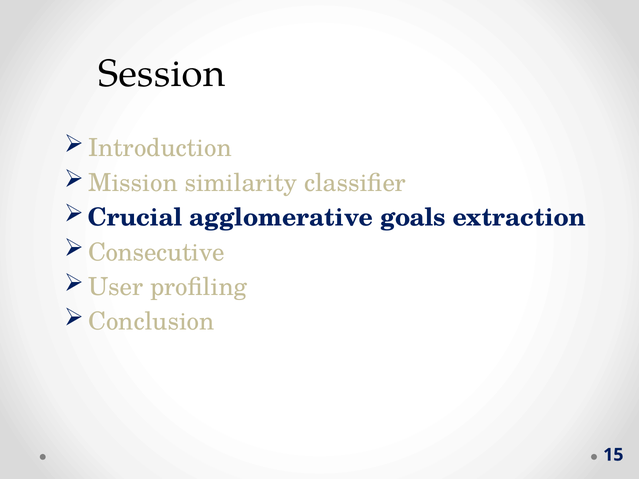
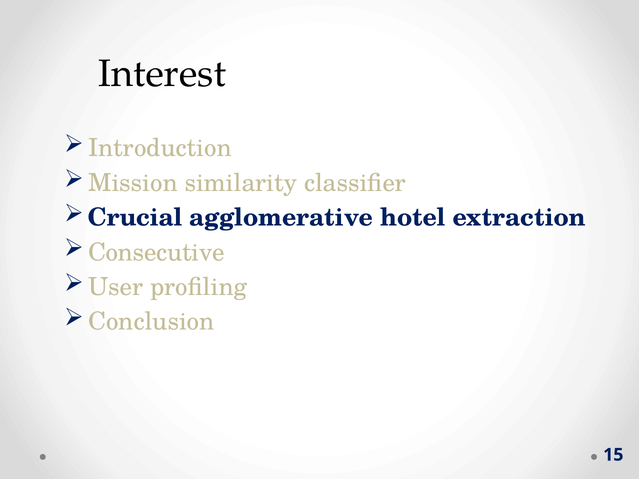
Session: Session -> Interest
goals: goals -> hotel
